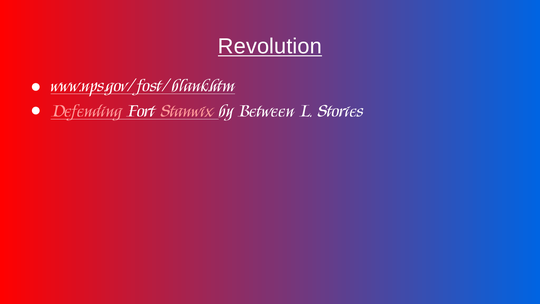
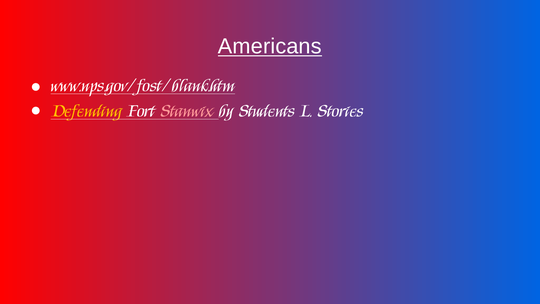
Revolution: Revolution -> Americans
Defending colour: pink -> yellow
Between: Between -> Students
